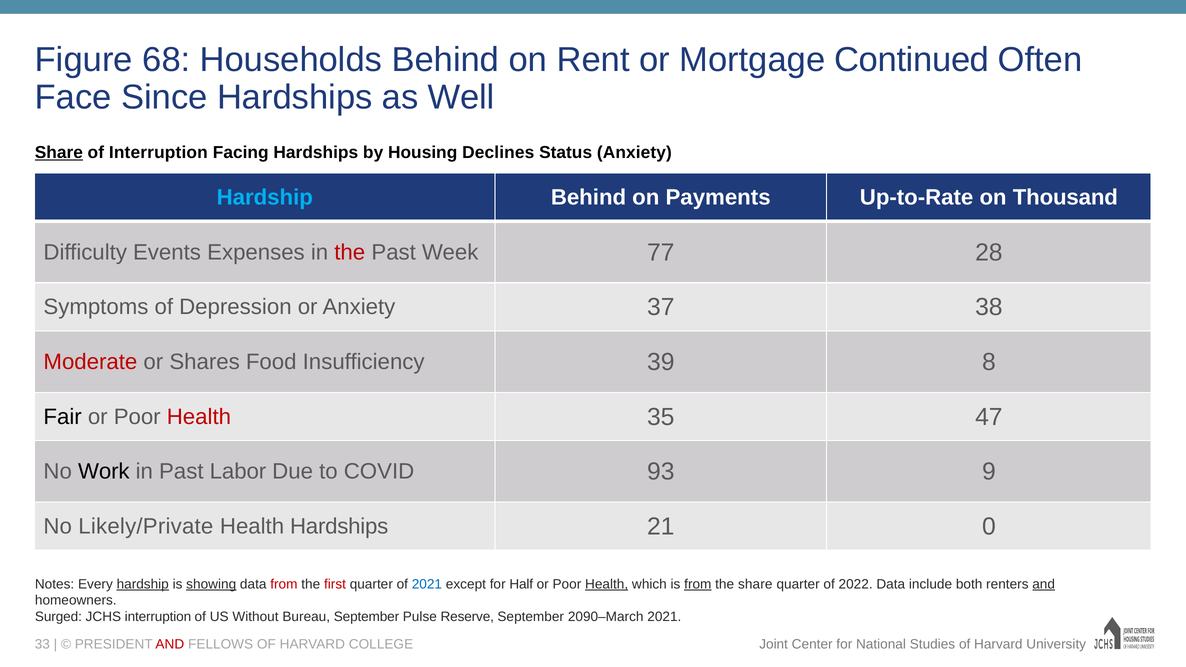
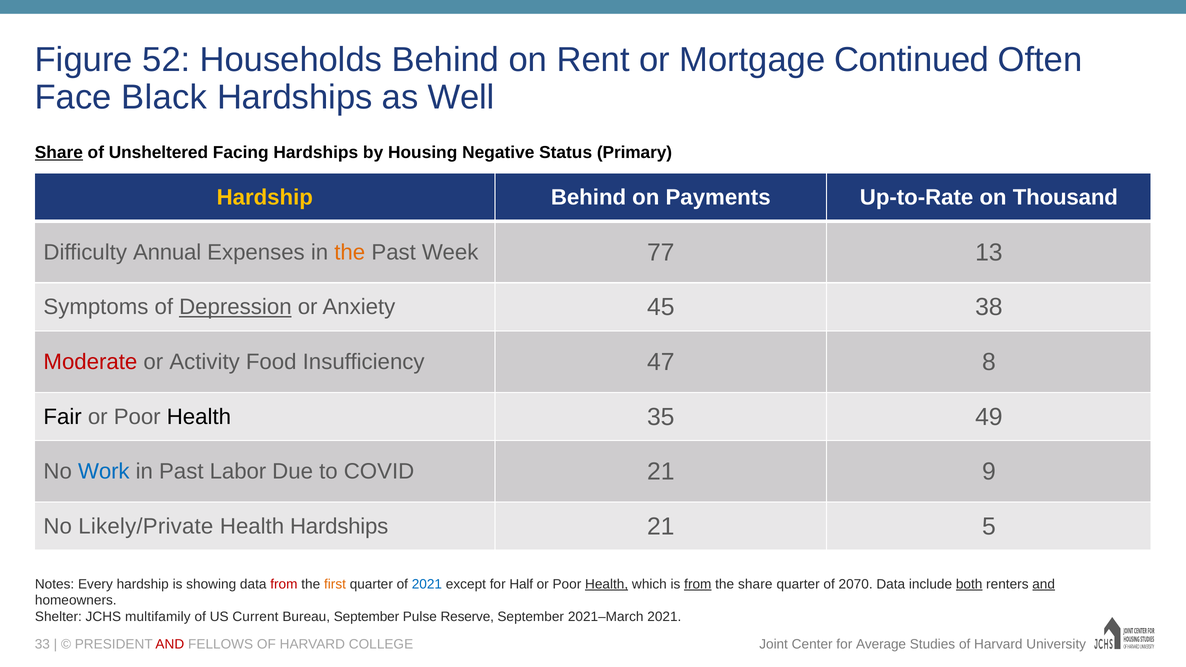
68: 68 -> 52
Since: Since -> Black
of Interruption: Interruption -> Unsheltered
Declines: Declines -> Negative
Status Anxiety: Anxiety -> Primary
Hardship at (265, 198) colour: light blue -> yellow
Events: Events -> Annual
the at (350, 252) colour: red -> orange
28: 28 -> 13
Depression underline: none -> present
37: 37 -> 45
Shares: Shares -> Activity
39: 39 -> 47
Health at (199, 417) colour: red -> black
47: 47 -> 49
Work colour: black -> blue
COVID 93: 93 -> 21
0: 0 -> 5
hardship at (143, 584) underline: present -> none
showing underline: present -> none
first colour: red -> orange
2022: 2022 -> 2070
both underline: none -> present
Surged: Surged -> Shelter
JCHS interruption: interruption -> multifamily
Without: Without -> Current
2090–March: 2090–March -> 2021–March
National: National -> Average
